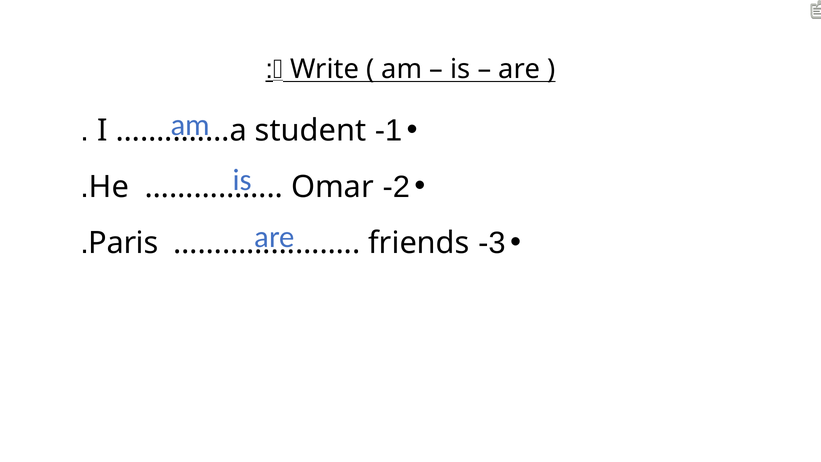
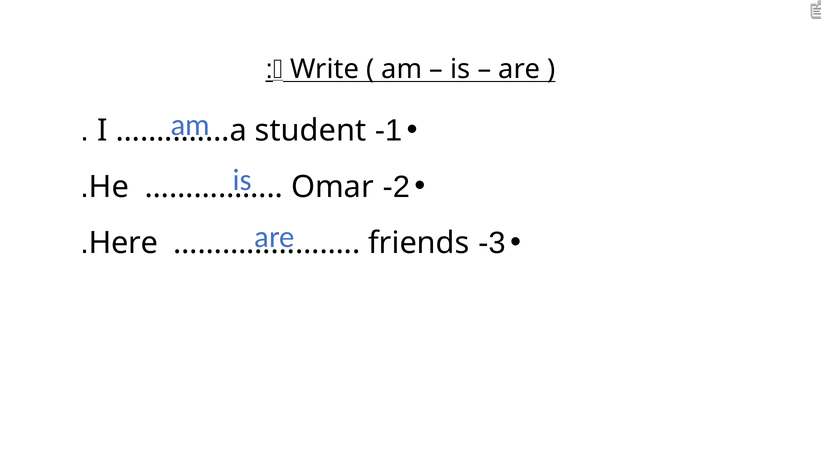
Paris: Paris -> Here
